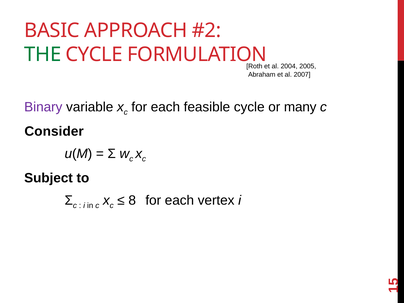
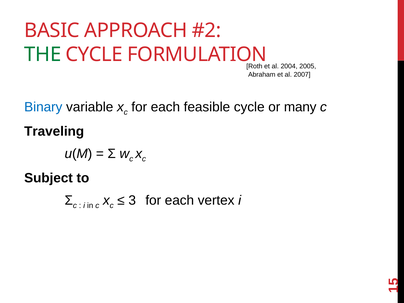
Binary colour: purple -> blue
Consider: Consider -> Traveling
8: 8 -> 3
